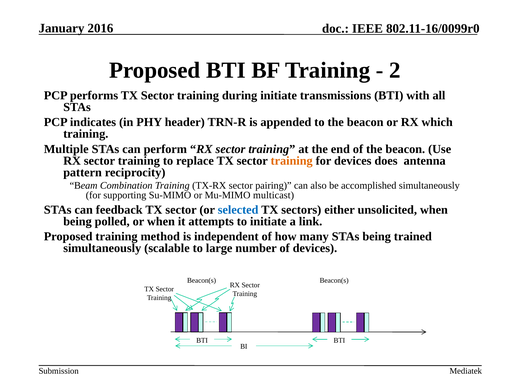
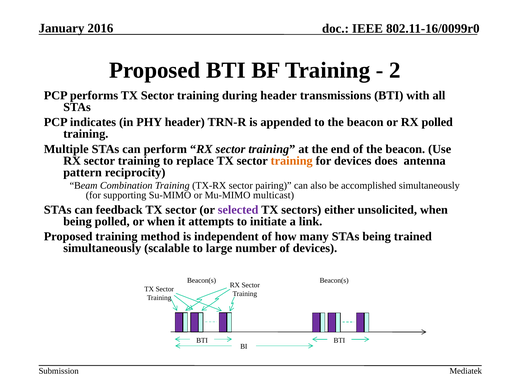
during initiate: initiate -> header
RX which: which -> polled
selected colour: blue -> purple
